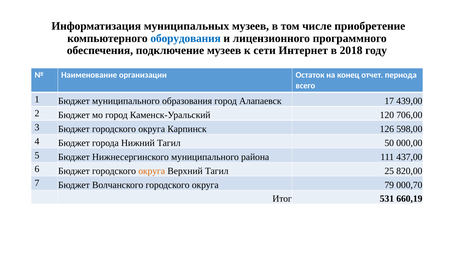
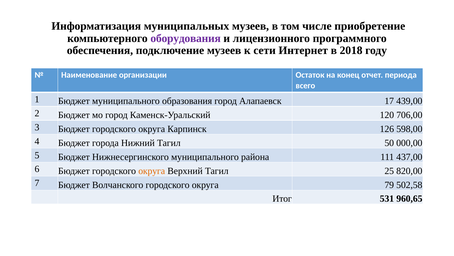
оборудования colour: blue -> purple
000,70: 000,70 -> 502,58
660,19: 660,19 -> 960,65
